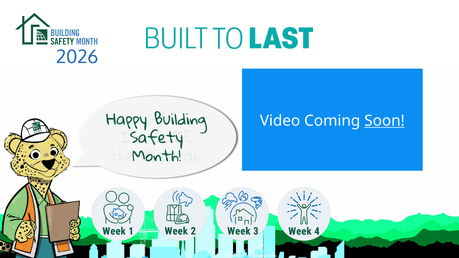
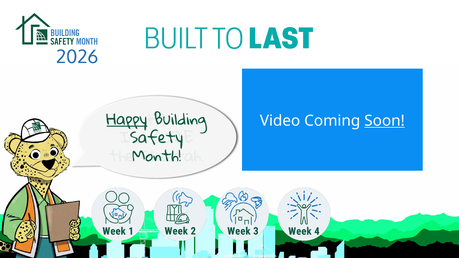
Happy underline: none -> present
